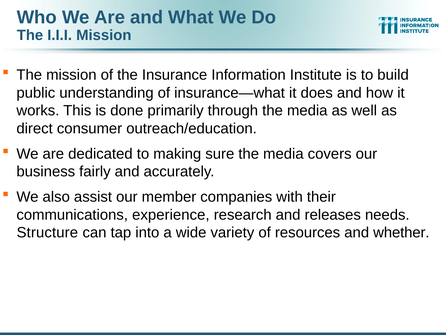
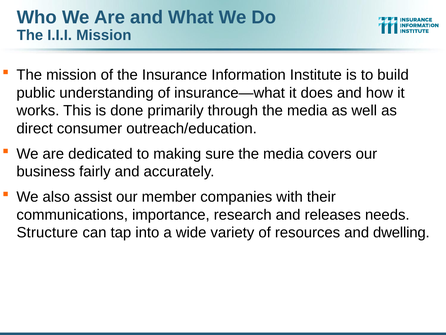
experience: experience -> importance
whether: whether -> dwelling
